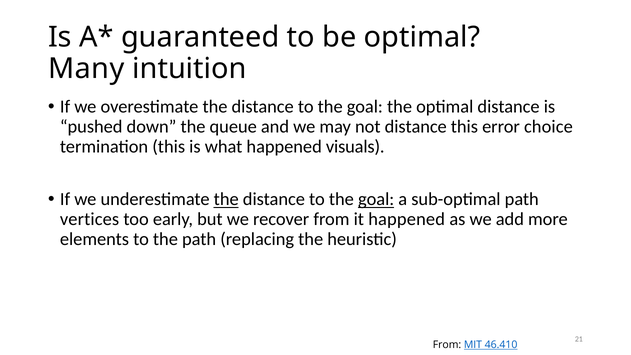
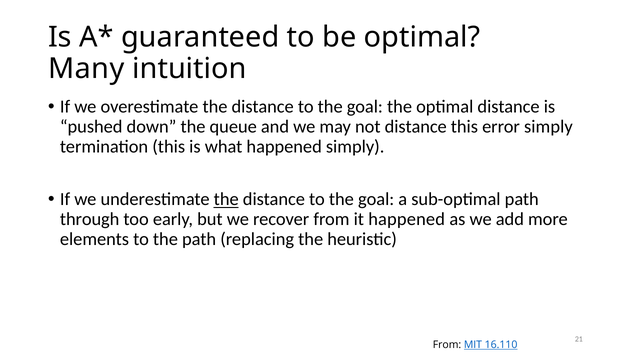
error choice: choice -> simply
happened visuals: visuals -> simply
goal at (376, 199) underline: present -> none
vertices: vertices -> through
46.410: 46.410 -> 16.110
